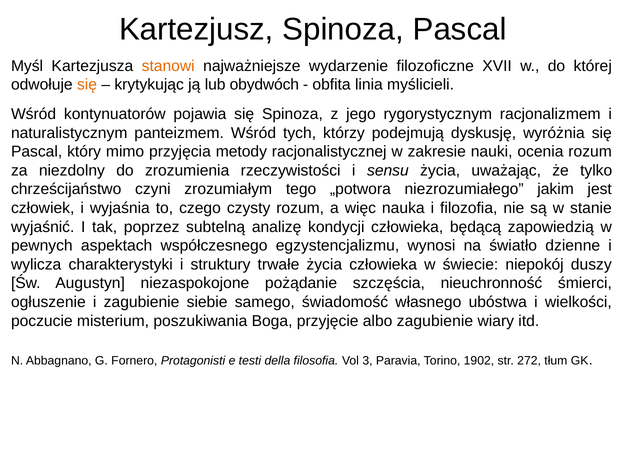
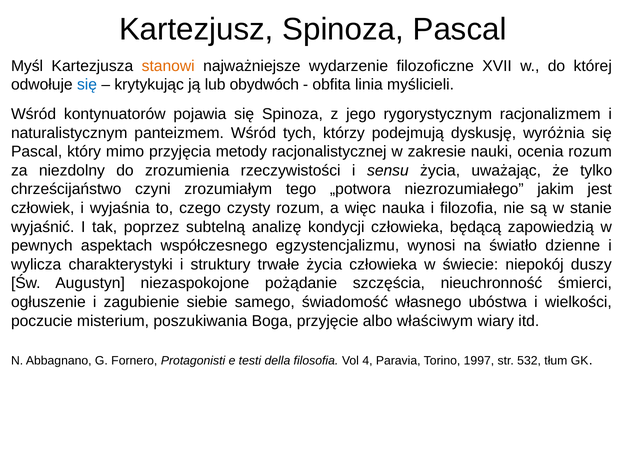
się at (87, 85) colour: orange -> blue
albo zagubienie: zagubienie -> właściwym
3: 3 -> 4
1902: 1902 -> 1997
272: 272 -> 532
